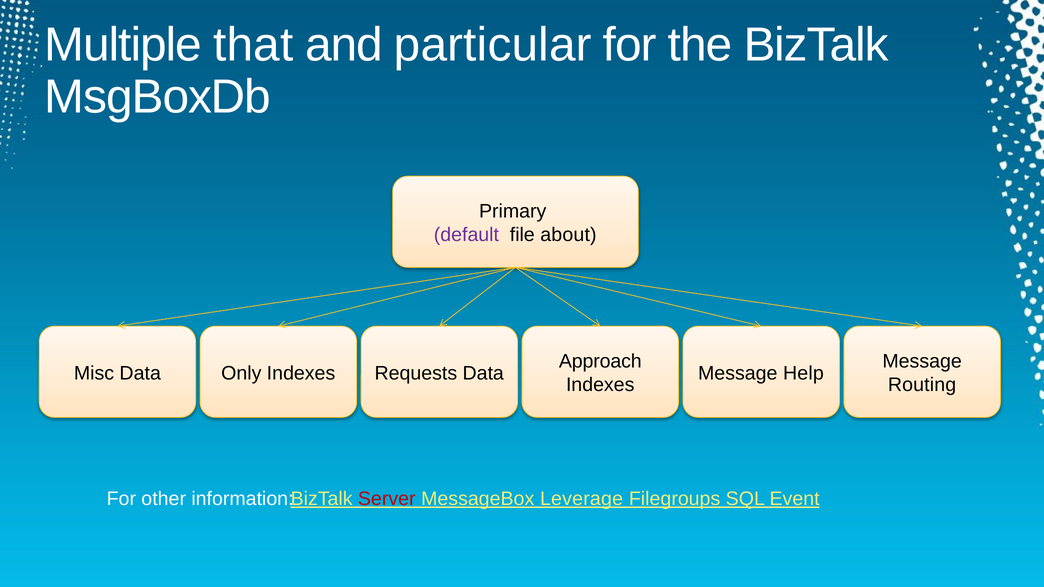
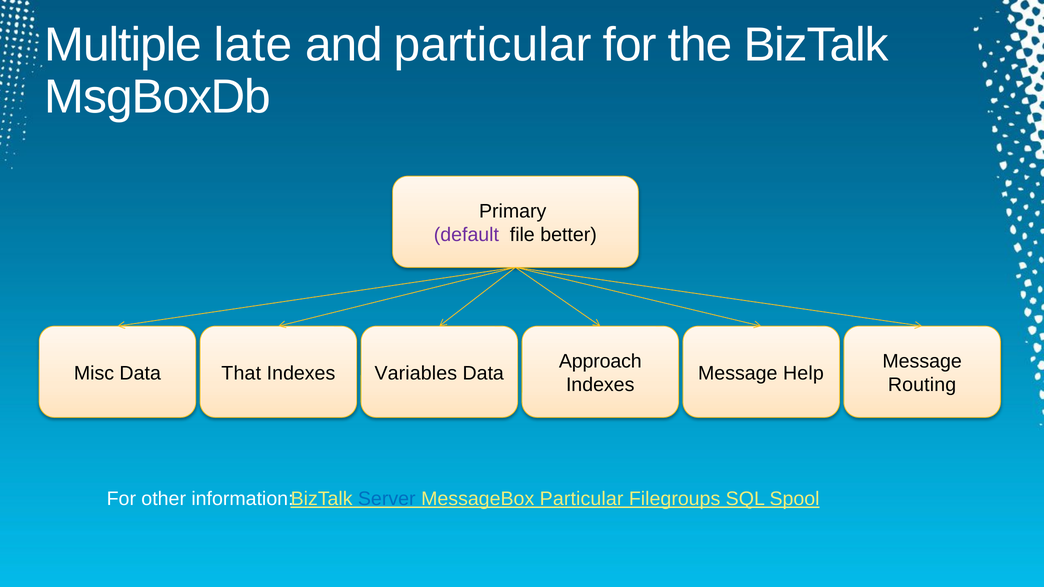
that: that -> late
about: about -> better
Only: Only -> That
Requests: Requests -> Variables
Server colour: red -> blue
MessageBox Leverage: Leverage -> Particular
Event: Event -> Spool
